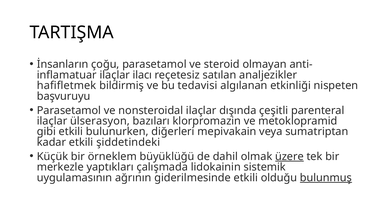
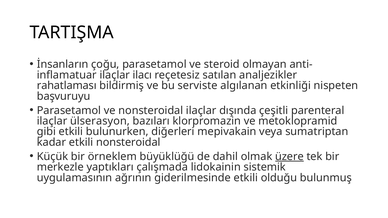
hafifletmek: hafifletmek -> rahatlaması
tedavisi: tedavisi -> serviste
etkili şiddetindeki: şiddetindeki -> nonsteroidal
bulunmuş underline: present -> none
